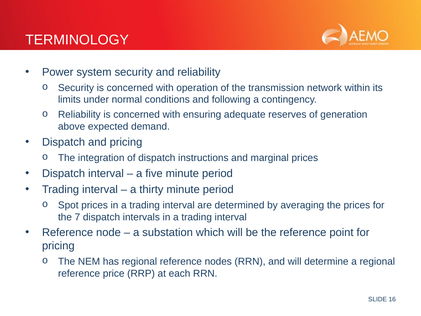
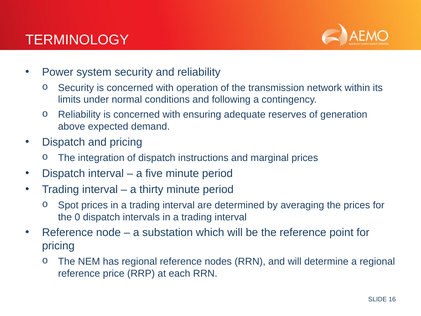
7: 7 -> 0
